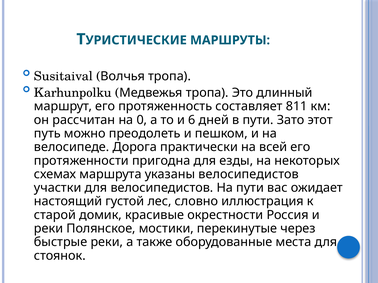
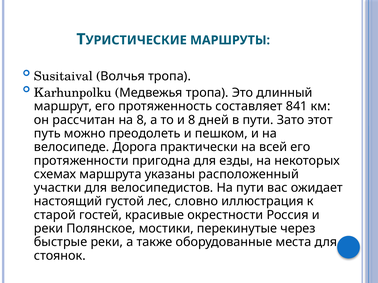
811: 811 -> 841
на 0: 0 -> 8
и 6: 6 -> 8
указаны велосипедистов: велосипедистов -> расположенный
домик: домик -> гостей
